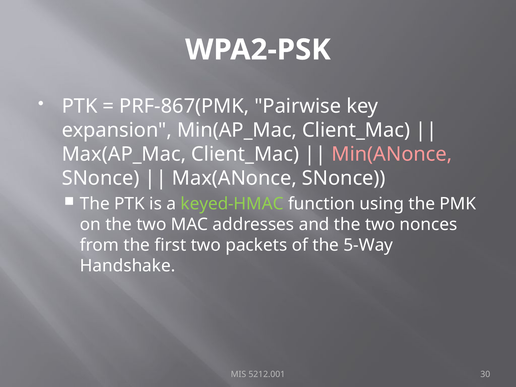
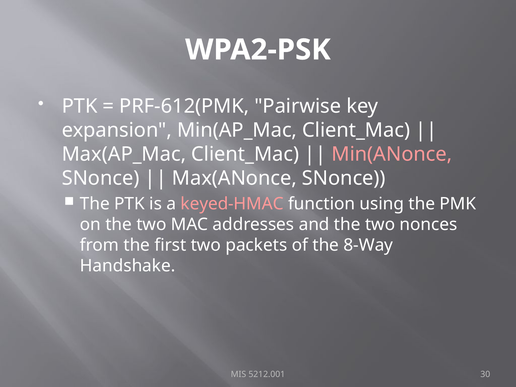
PRF-867(PMK: PRF-867(PMK -> PRF-612(PMK
keyed-HMAC colour: light green -> pink
5-Way: 5-Way -> 8-Way
